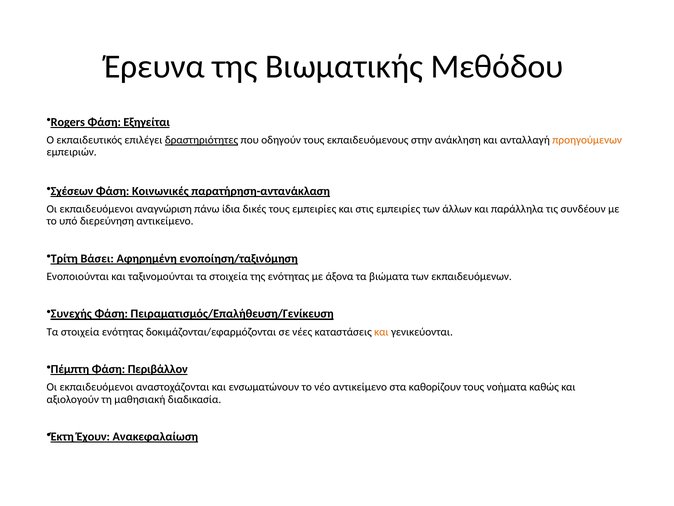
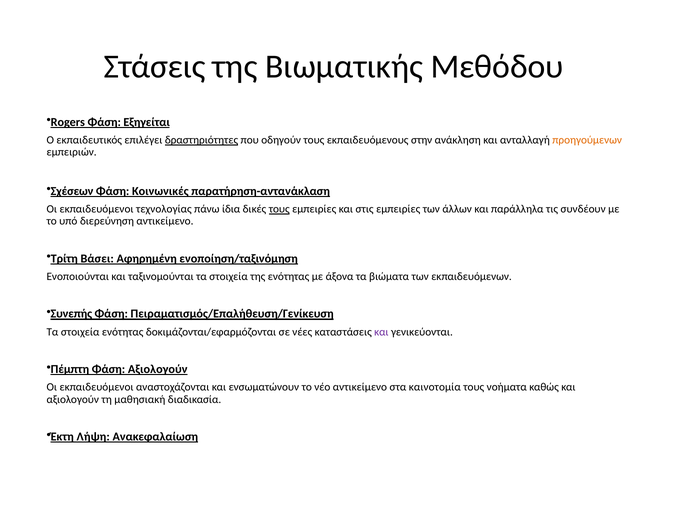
Έρευνα: Έρευνα -> Στάσεις
αναγνώριση: αναγνώριση -> τεχνολογίας
τους at (279, 209) underline: none -> present
Συνεχής: Συνεχής -> Συνεπής
και at (381, 332) colour: orange -> purple
Φάση Περιβάλλον: Περιβάλλον -> Αξιολογούν
καθορίζουν: καθορίζουν -> καινοτομία
Έχουν: Έχουν -> Λήψη
